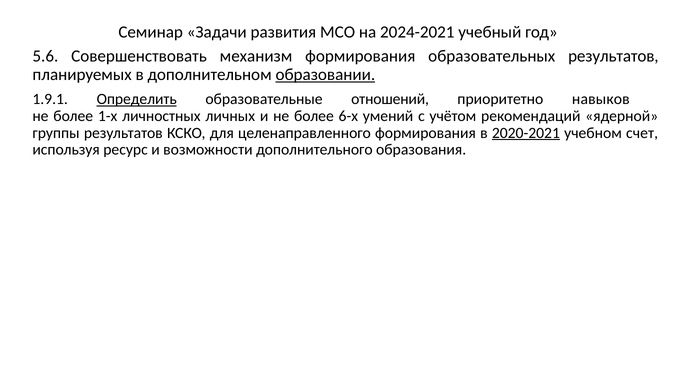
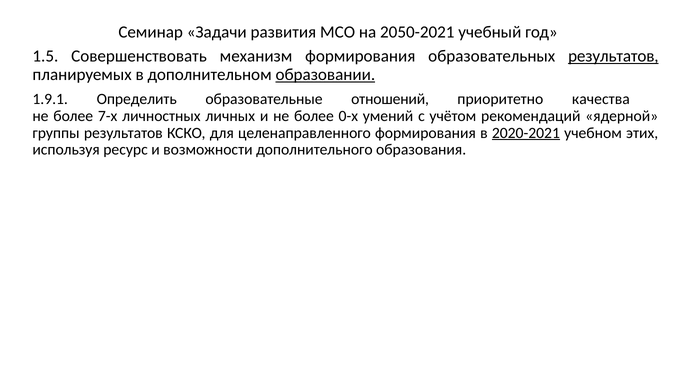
2024-2021: 2024-2021 -> 2050-2021
5.6: 5.6 -> 1.5
результатов at (613, 56) underline: none -> present
Определить underline: present -> none
навыков: навыков -> качества
1-х: 1-х -> 7-х
6-х: 6-х -> 0-х
счет: счет -> этих
